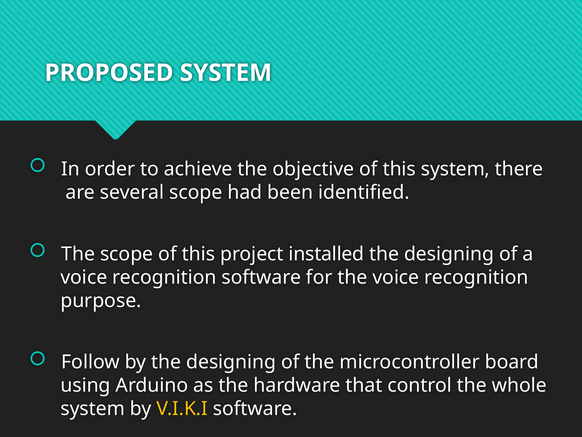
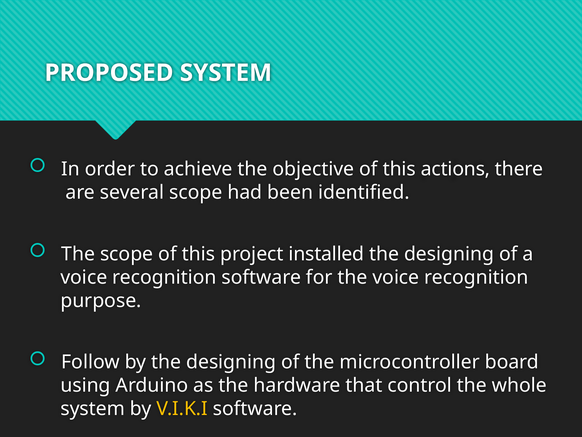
this system: system -> actions
